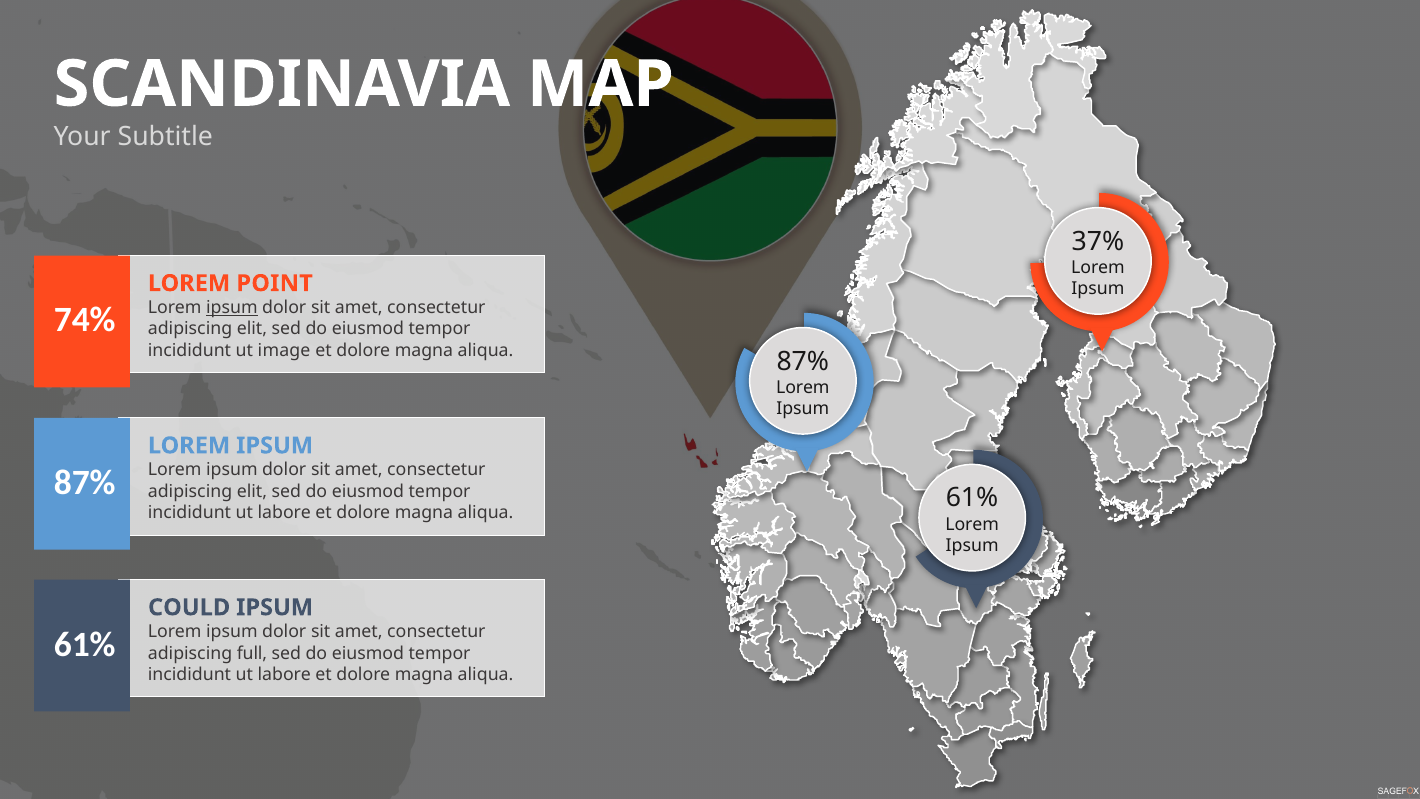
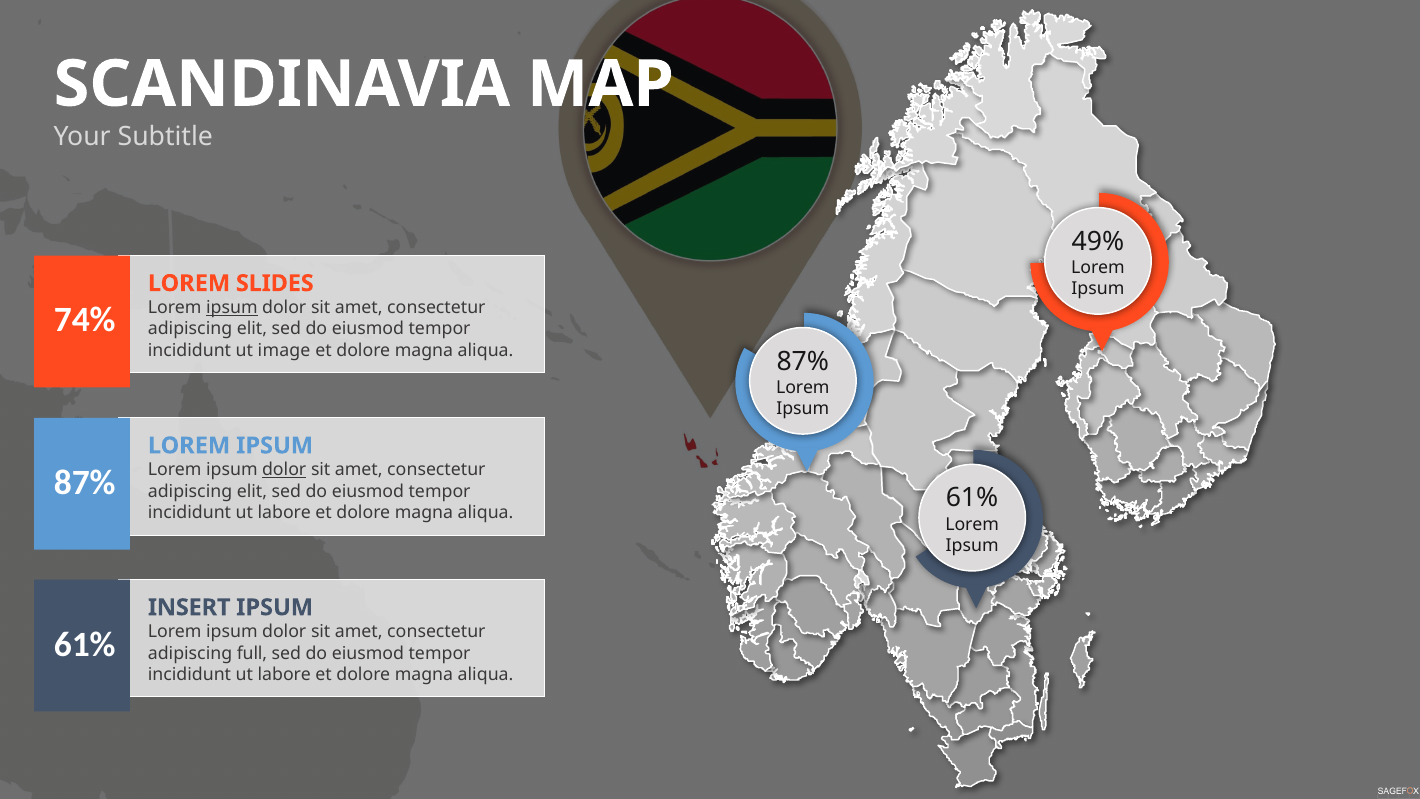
37%: 37% -> 49%
POINT: POINT -> SLIDES
dolor at (284, 470) underline: none -> present
COULD: COULD -> INSERT
